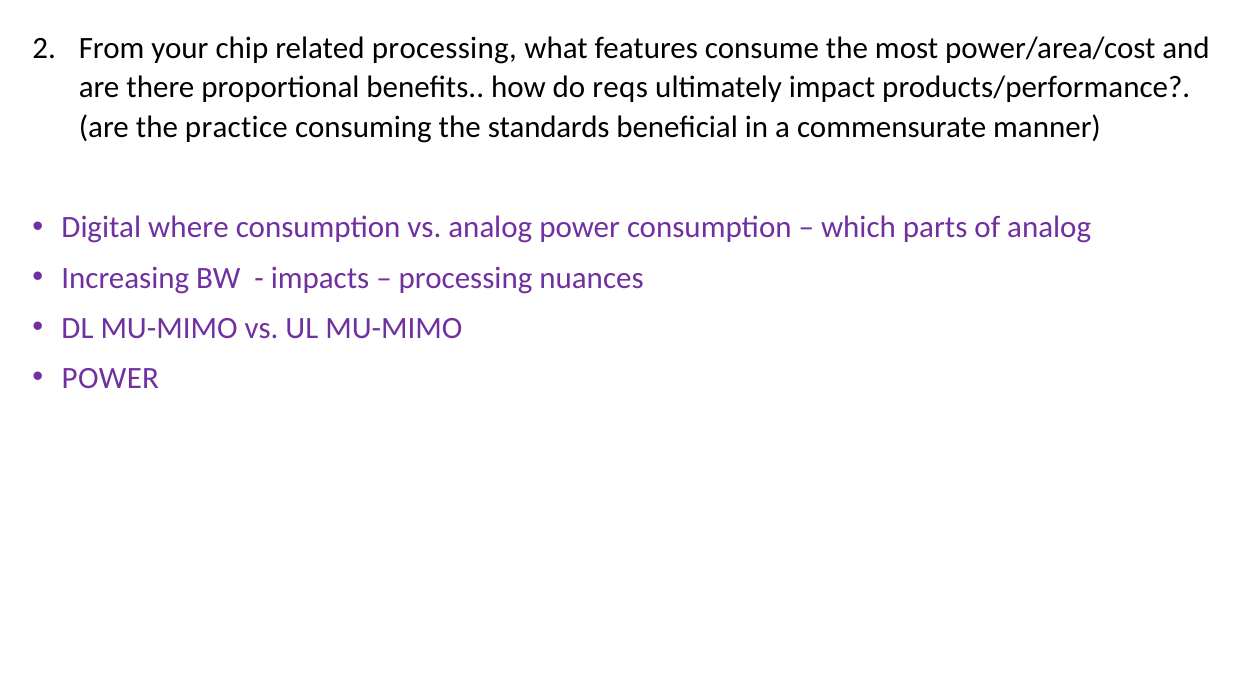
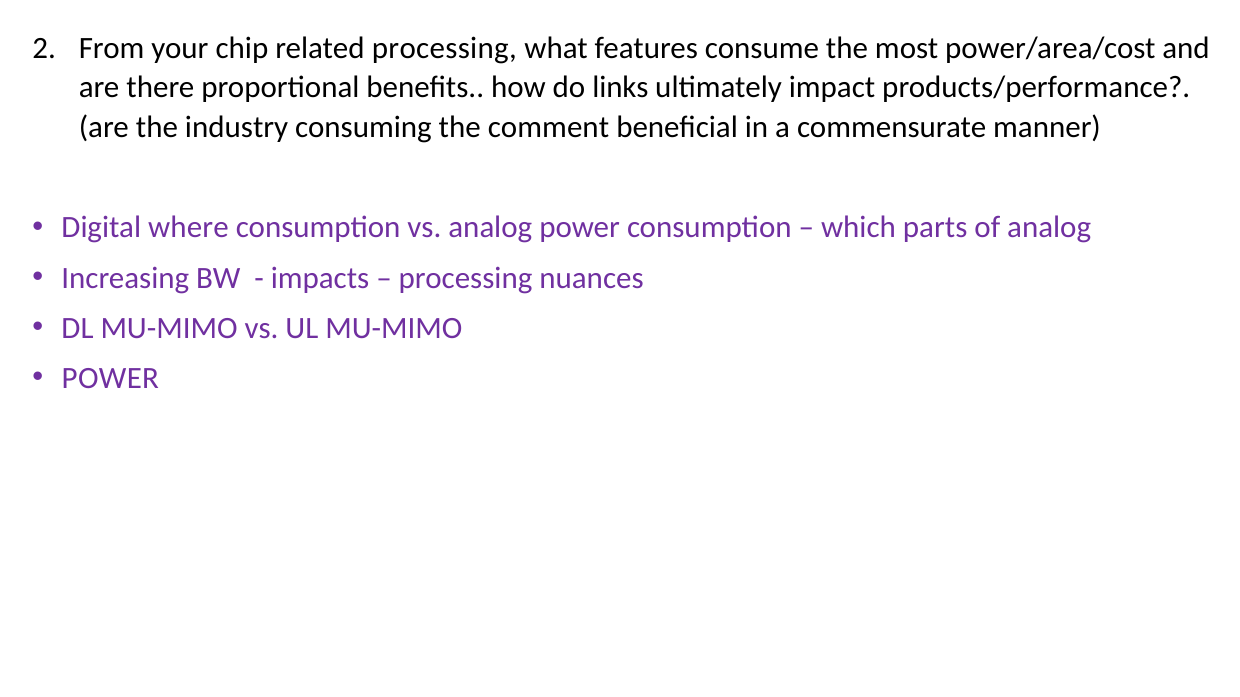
reqs: reqs -> links
practice: practice -> industry
standards: standards -> comment
